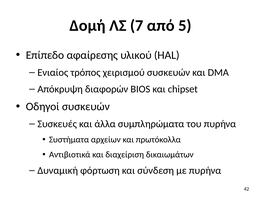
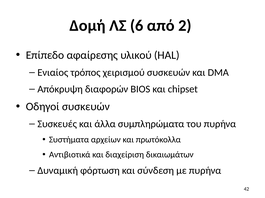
7: 7 -> 6
5: 5 -> 2
